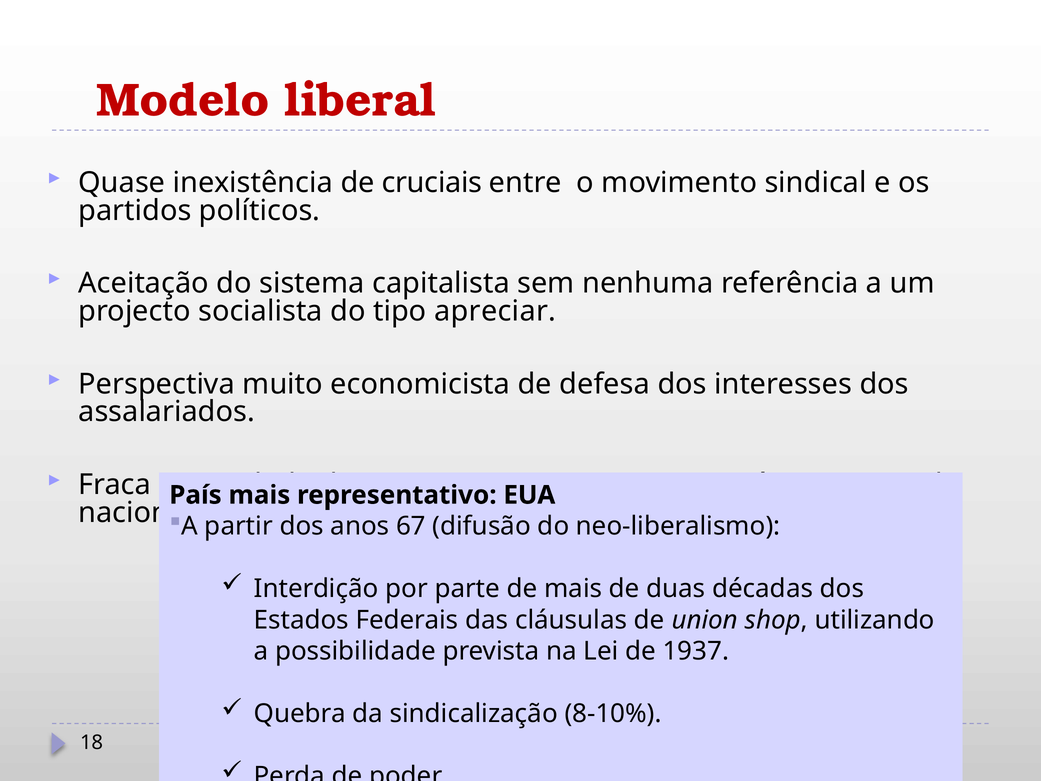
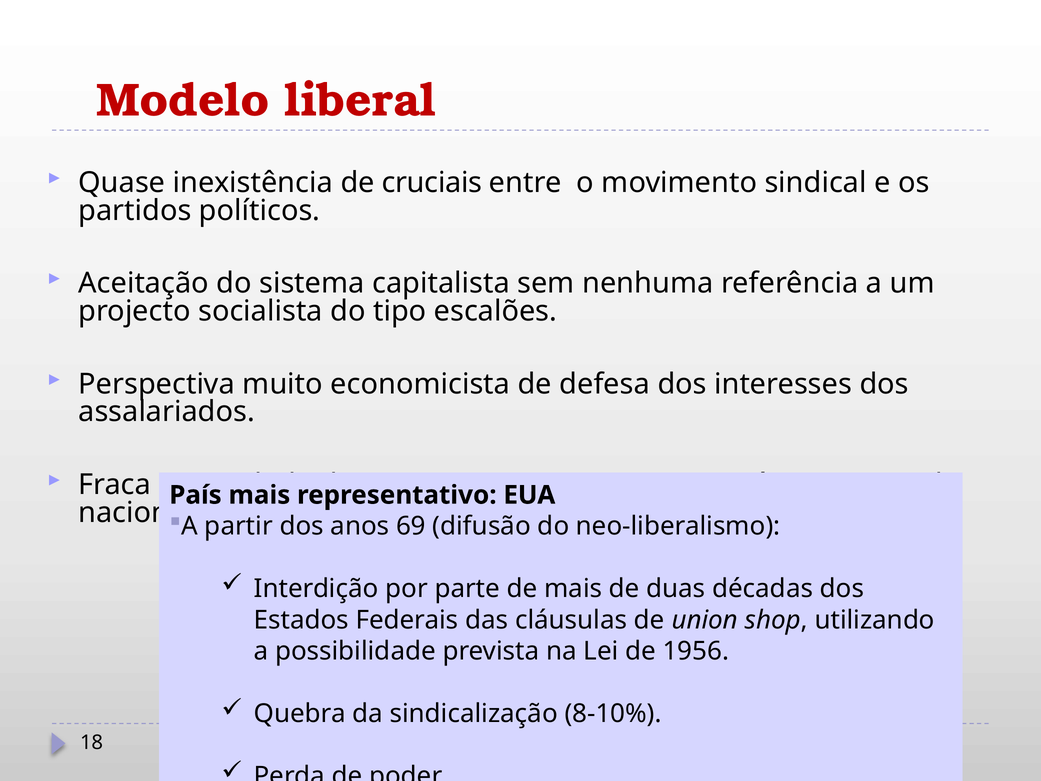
apreciar: apreciar -> escalões
67: 67 -> 69
1937: 1937 -> 1956
